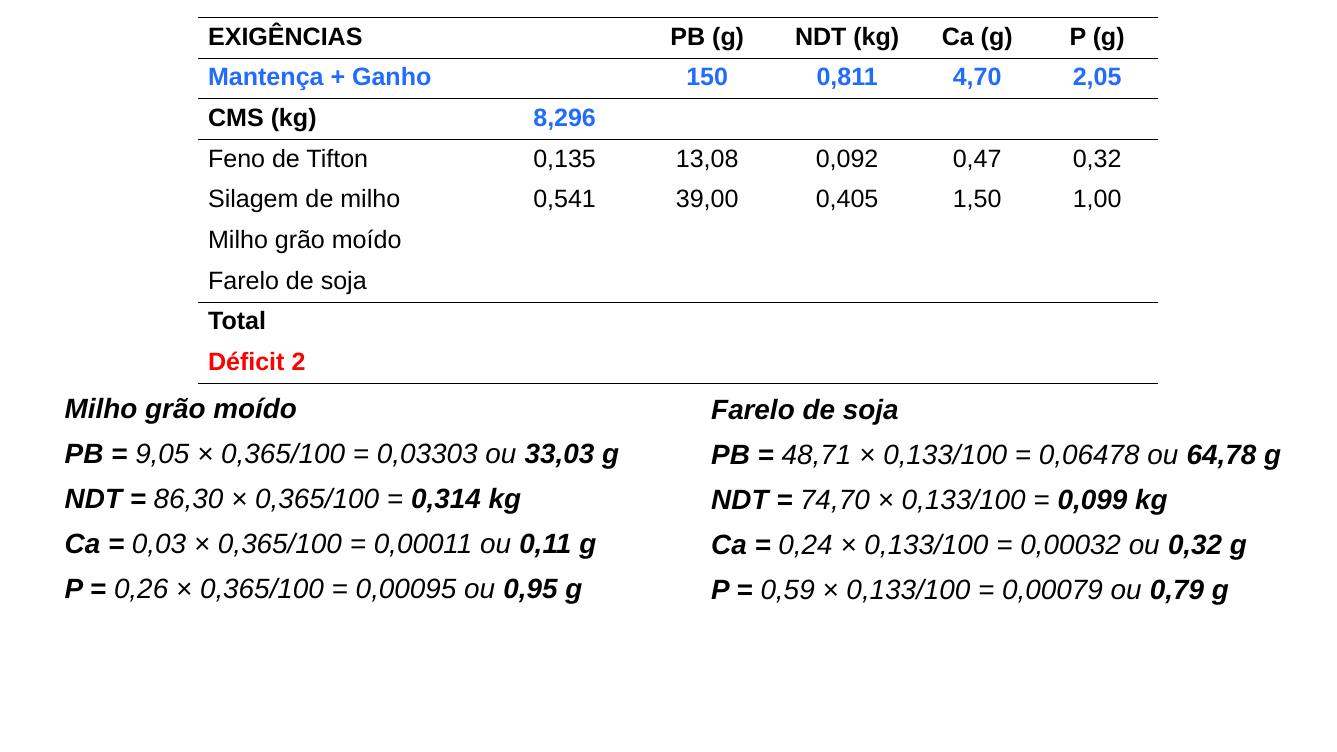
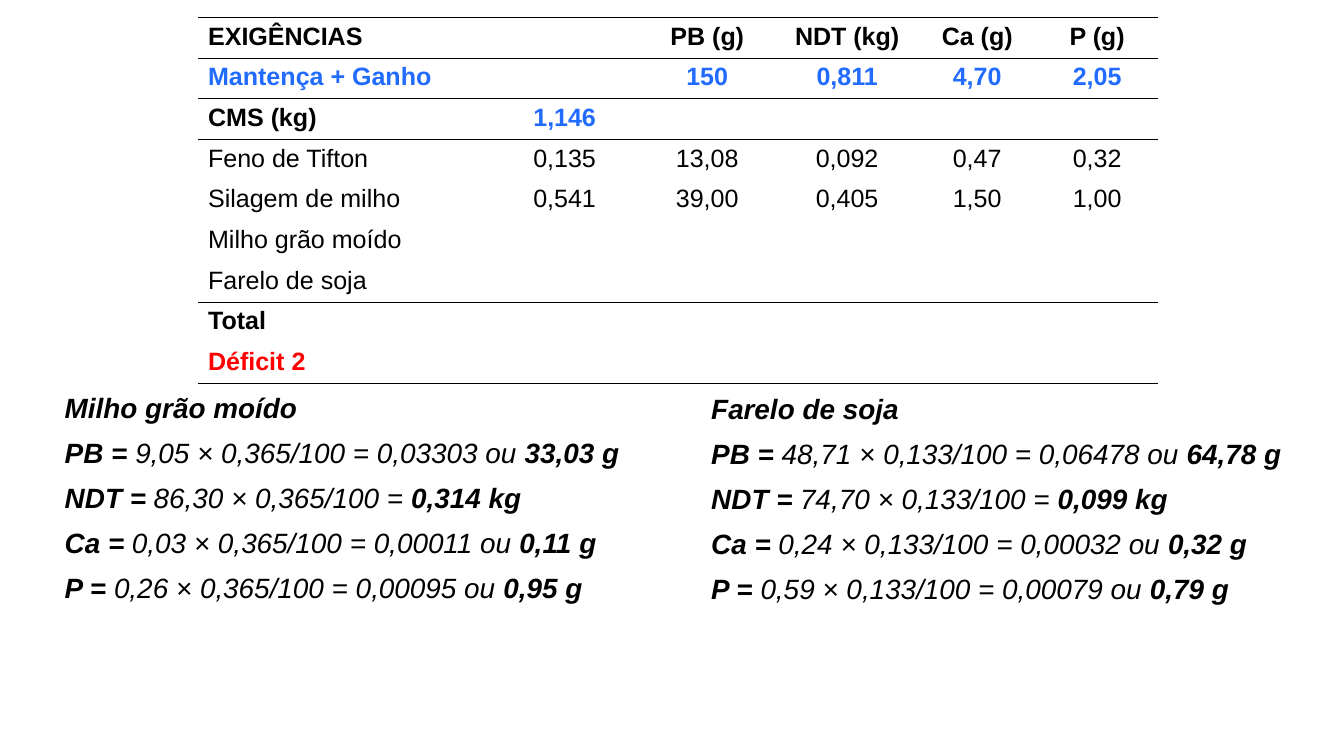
8,296: 8,296 -> 1,146
